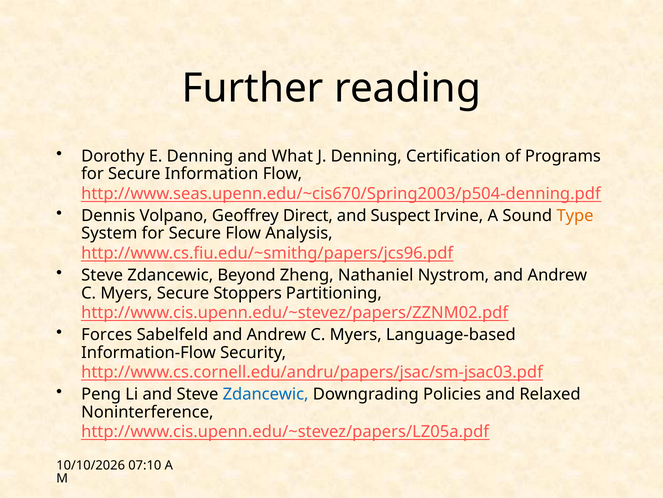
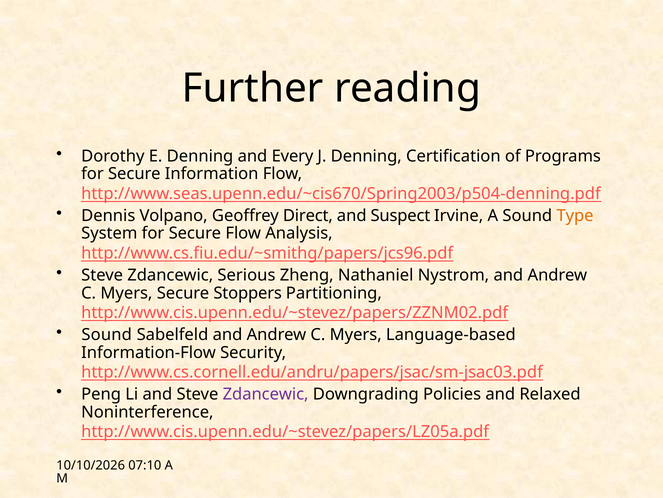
What: What -> Every
Beyond: Beyond -> Serious
Forces at (107, 334): Forces -> Sound
Zdancewic at (266, 394) colour: blue -> purple
